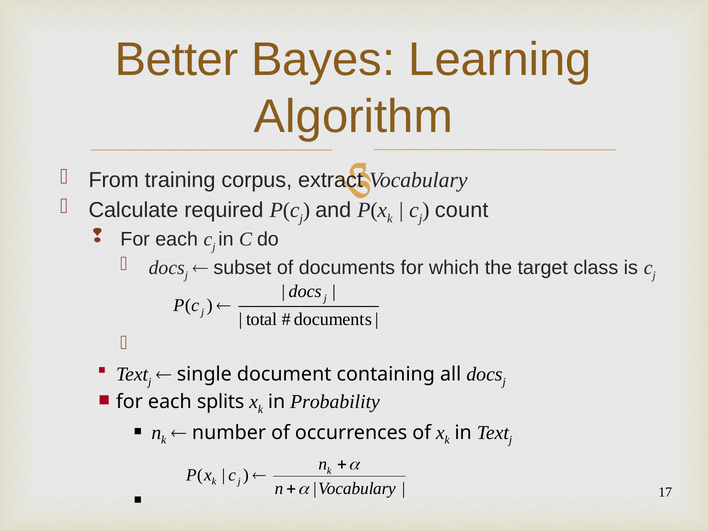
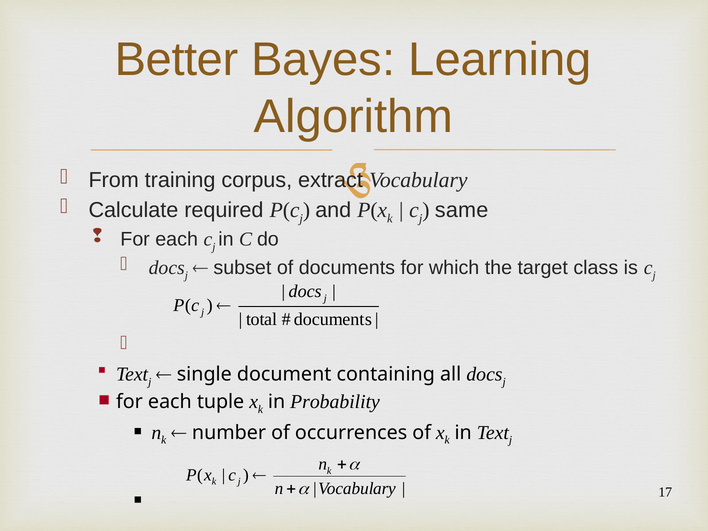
count: count -> same
splits: splits -> tuple
